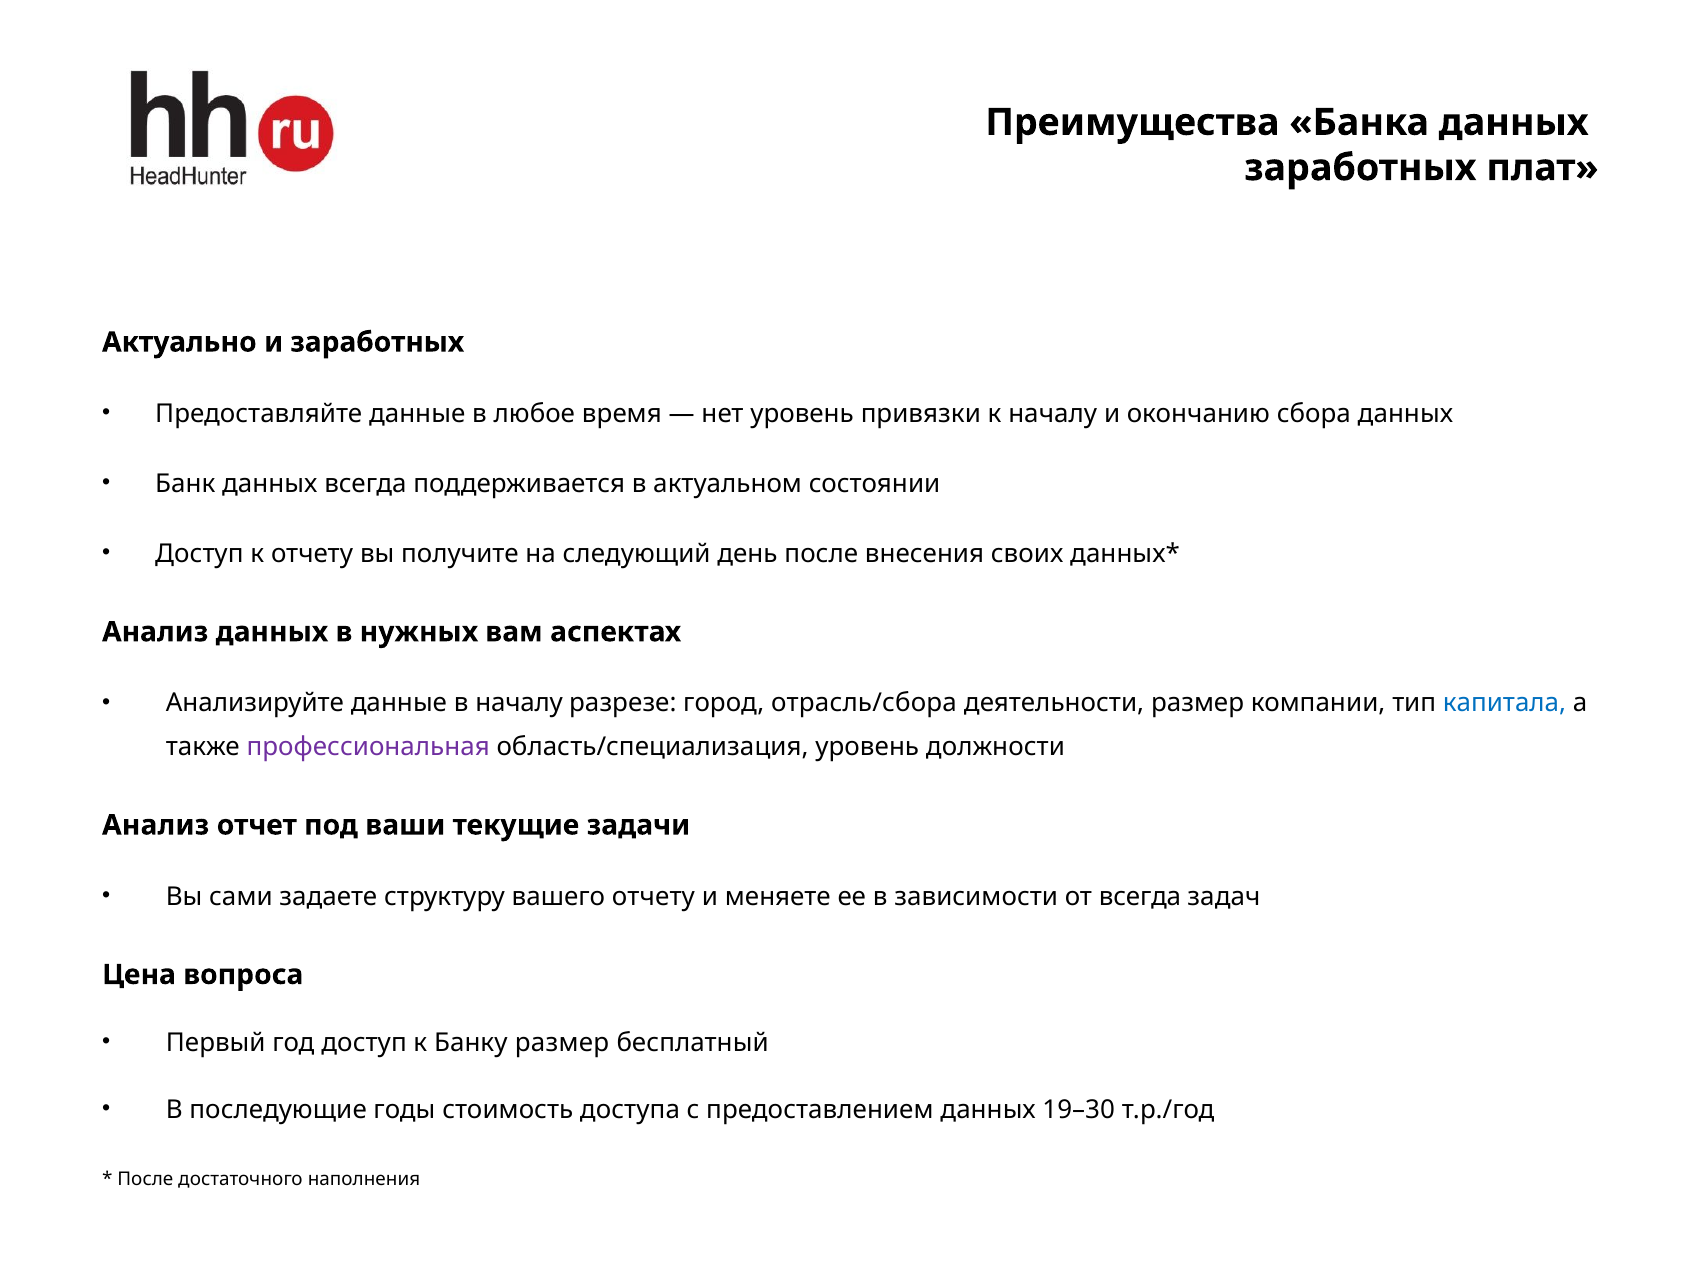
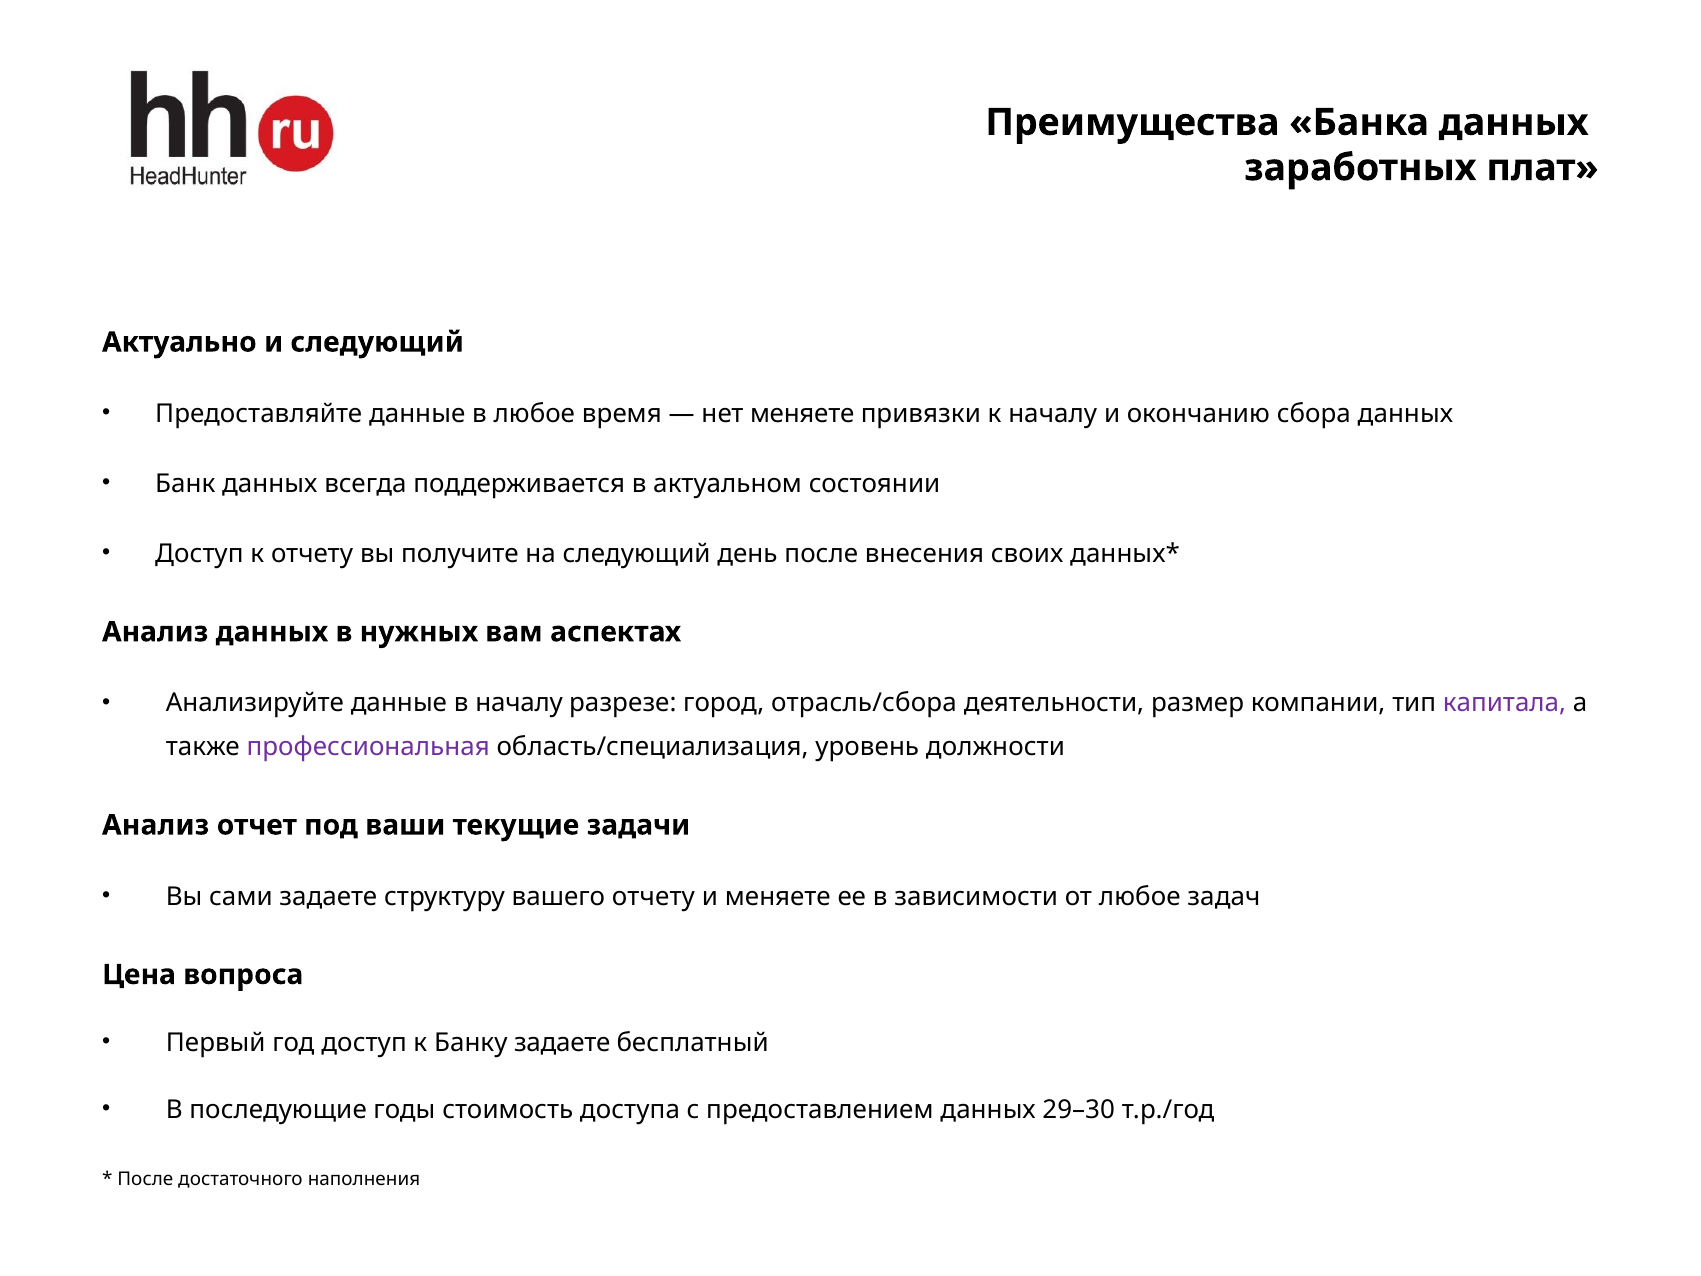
и заработных: заработных -> следующий
нет уровень: уровень -> меняете
капитала colour: blue -> purple
от всегда: всегда -> любое
Банку размер: размер -> задаете
19–30: 19–30 -> 29–30
